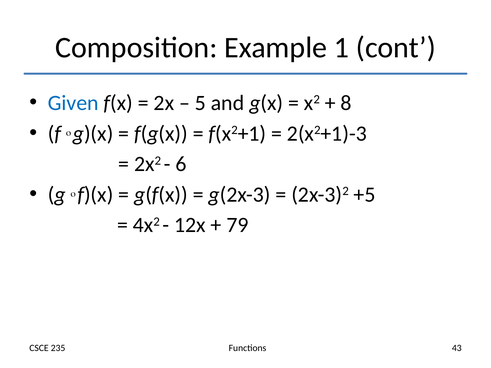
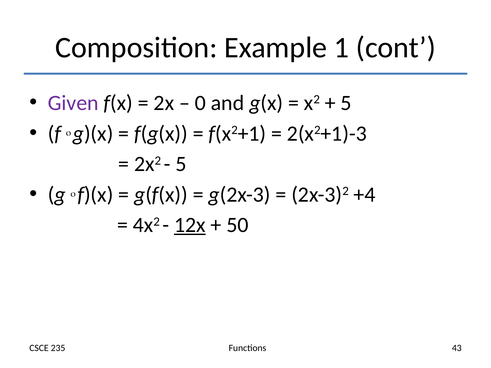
Given colour: blue -> purple
5: 5 -> 0
8 at (346, 103): 8 -> 5
6 at (181, 164): 6 -> 5
+5: +5 -> +4
12x underline: none -> present
79: 79 -> 50
